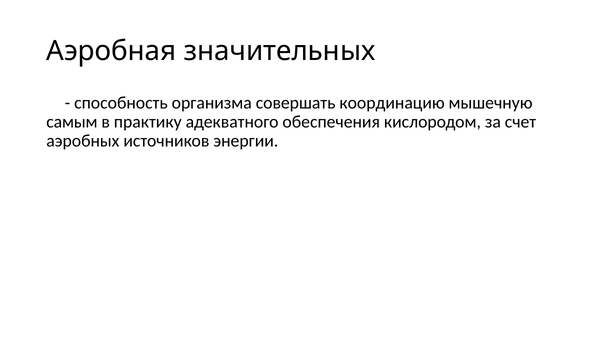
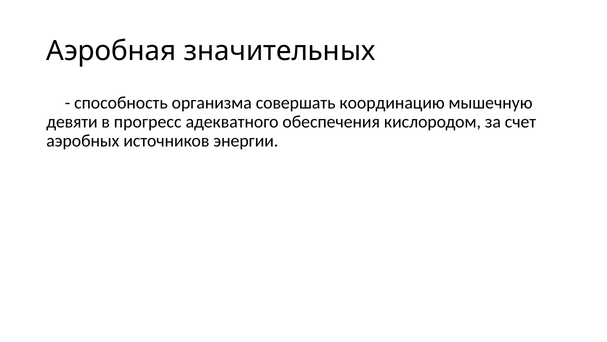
самым: самым -> девяти
практику: практику -> прогресс
